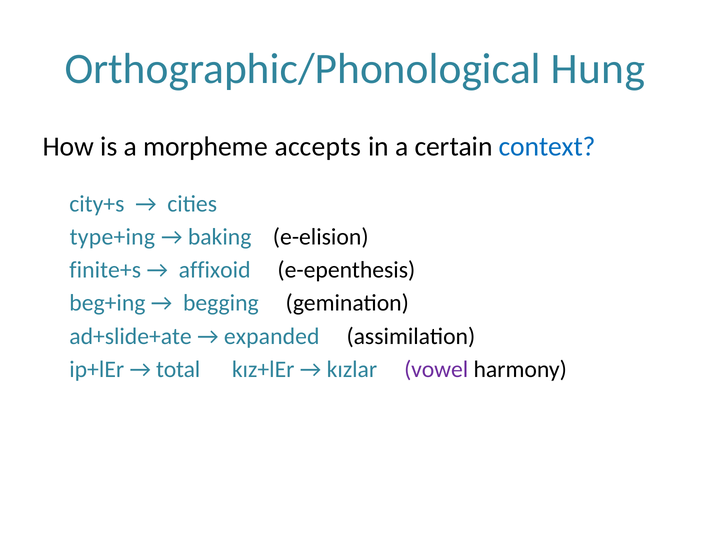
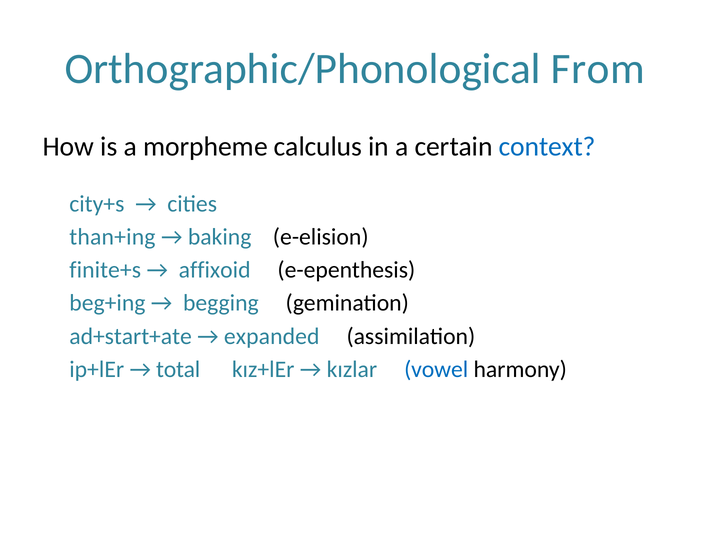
Hung: Hung -> From
accepts: accepts -> calculus
type+ing: type+ing -> than+ing
ad+slide+ate: ad+slide+ate -> ad+start+ate
vowel colour: purple -> blue
